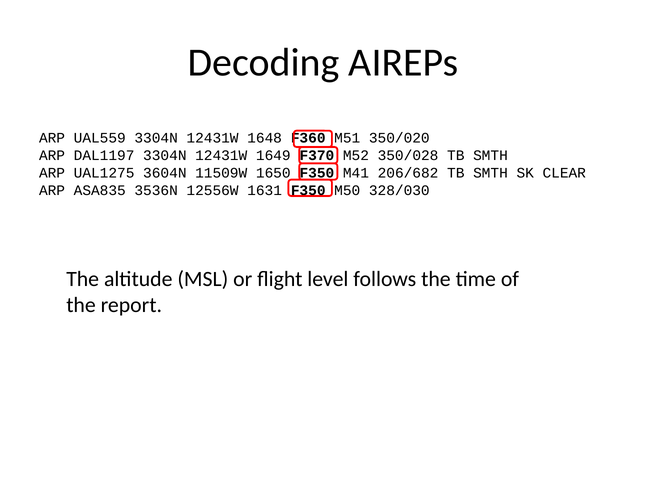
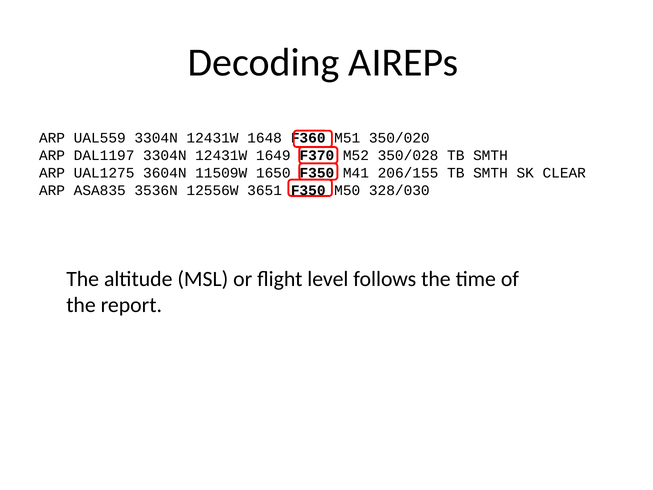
206/682: 206/682 -> 206/155
1631: 1631 -> 3651
